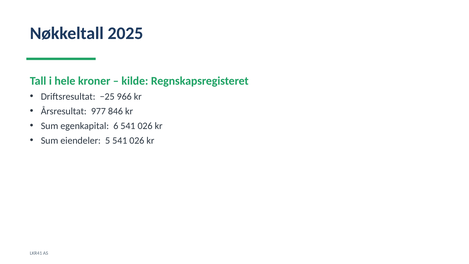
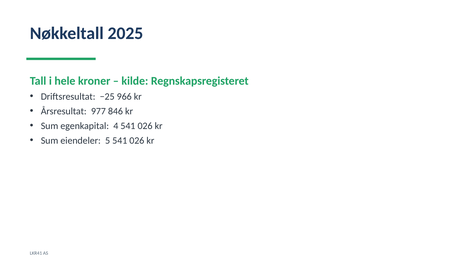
6: 6 -> 4
